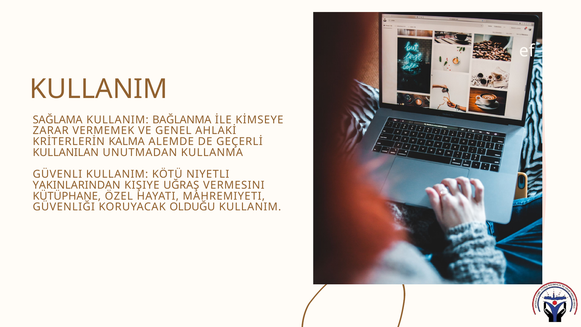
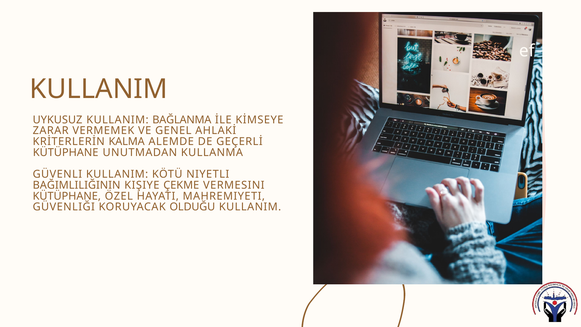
SAĞLAMA: SAĞLAMA -> UYKUSUZ
KULLANILAN at (66, 152): KULLANILAN -> KÜTÜPHANE
YAKINLARINDAN: YAKINLARINDAN -> BAĞIMLILIĞININ
UĞRAŞ: UĞRAŞ -> ÇEKME
